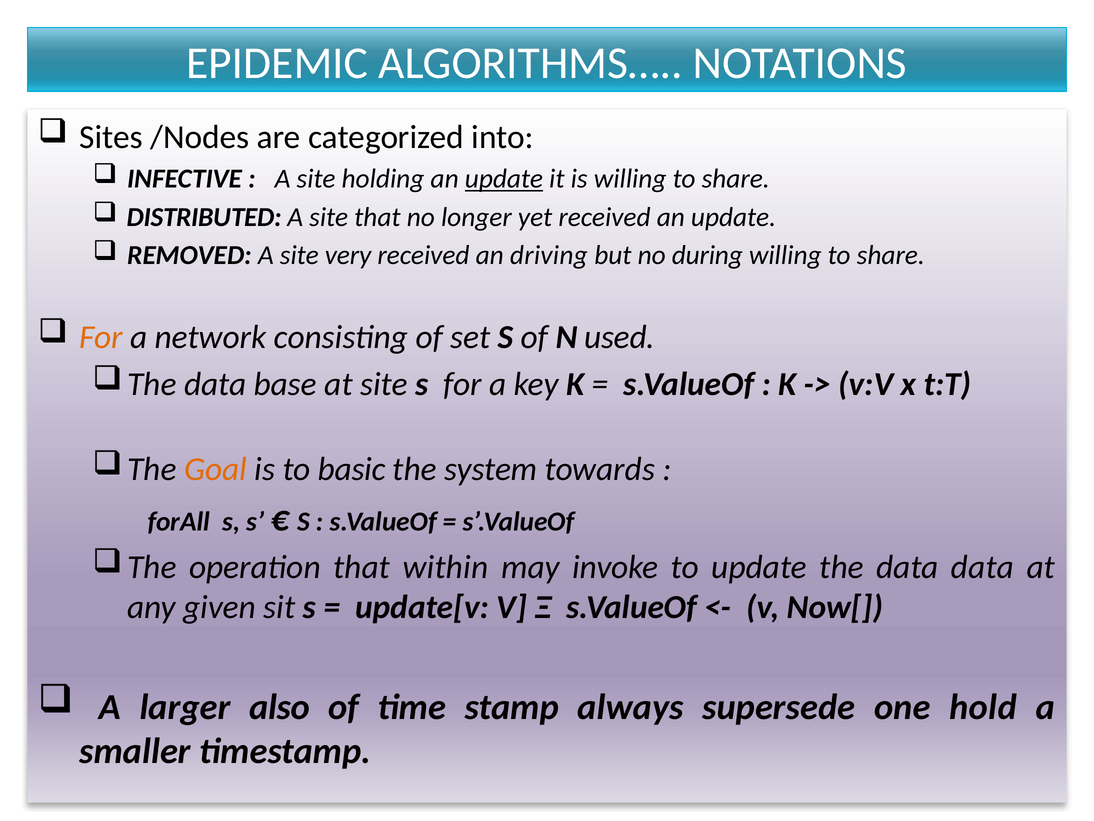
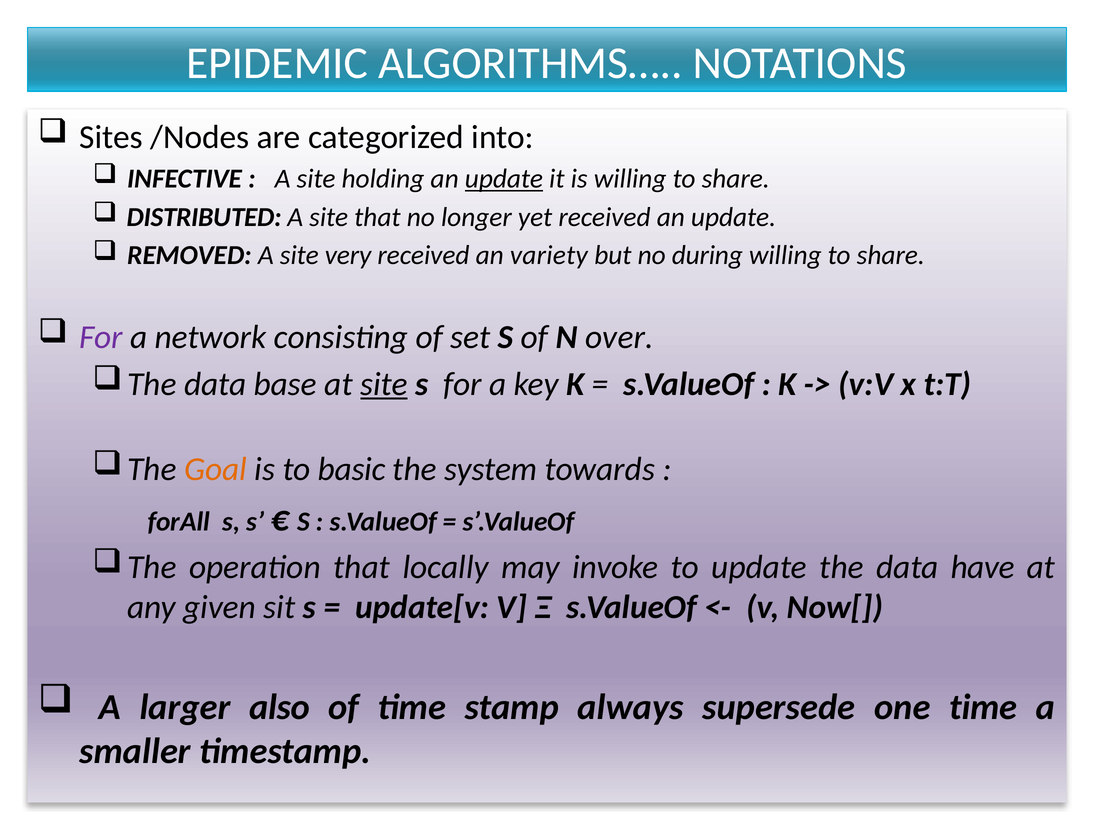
driving: driving -> variety
For at (101, 337) colour: orange -> purple
used: used -> over
site at (384, 384) underline: none -> present
within: within -> locally
data data: data -> have
one hold: hold -> time
